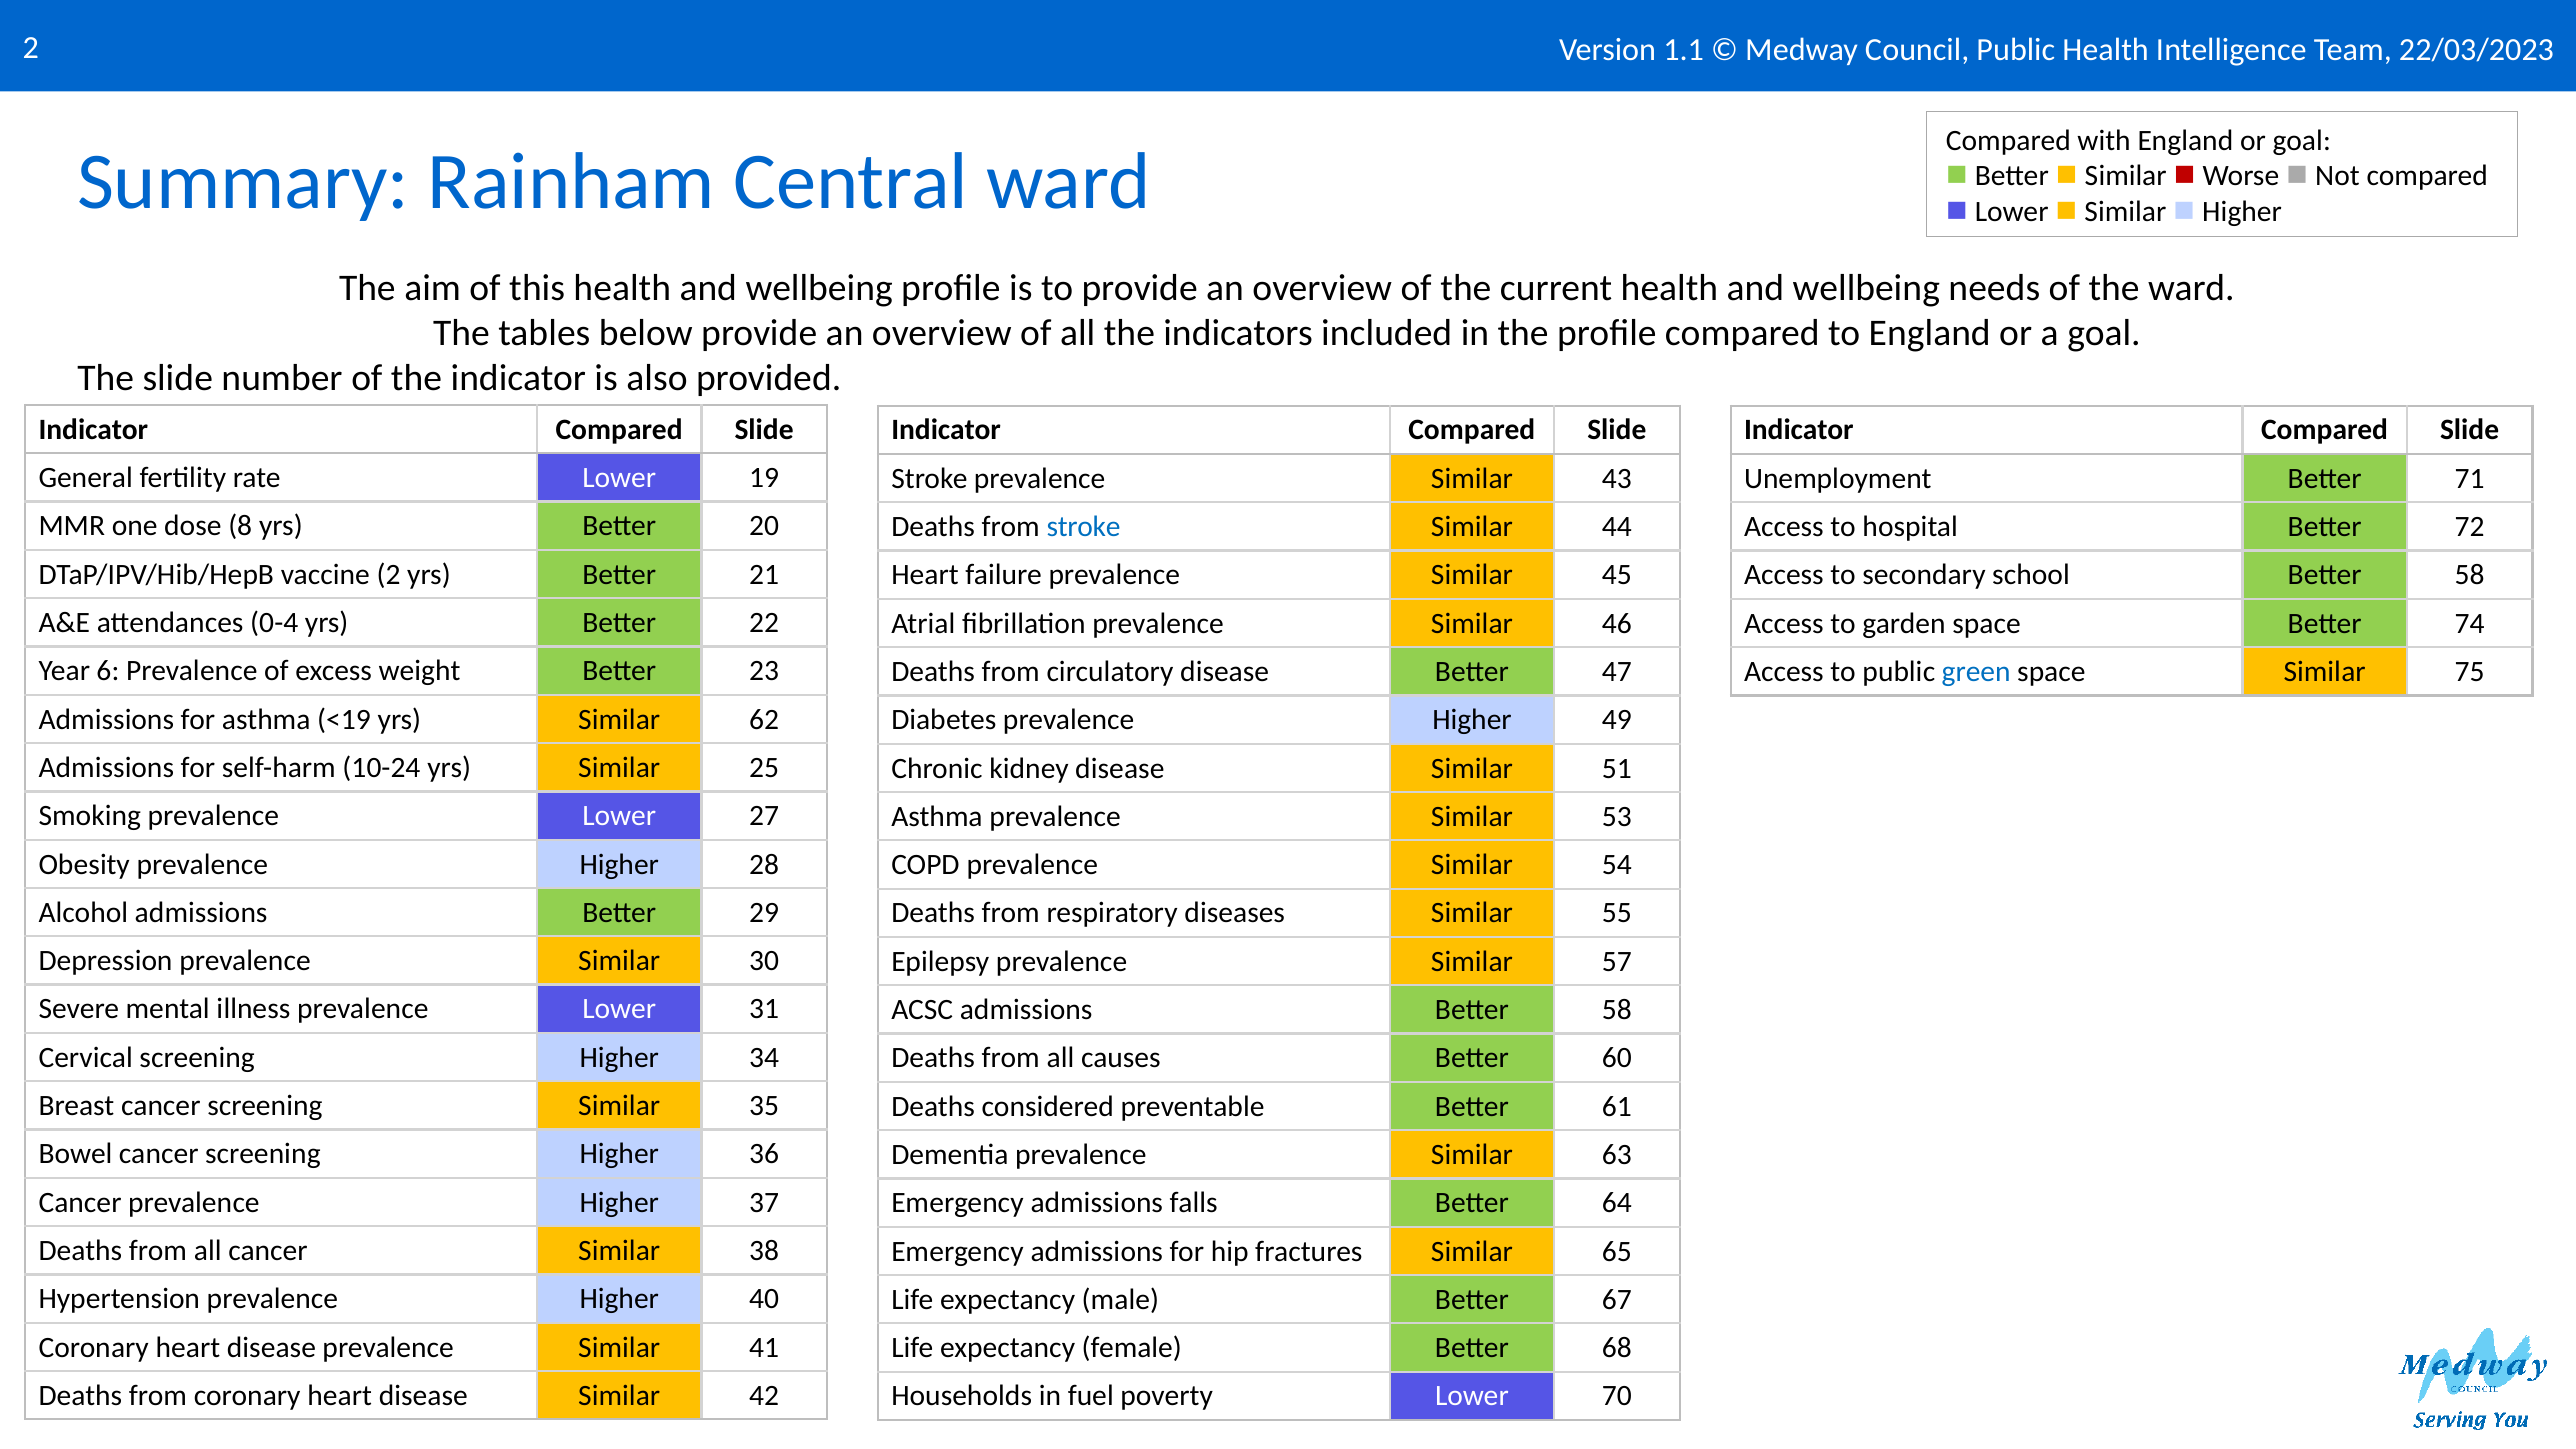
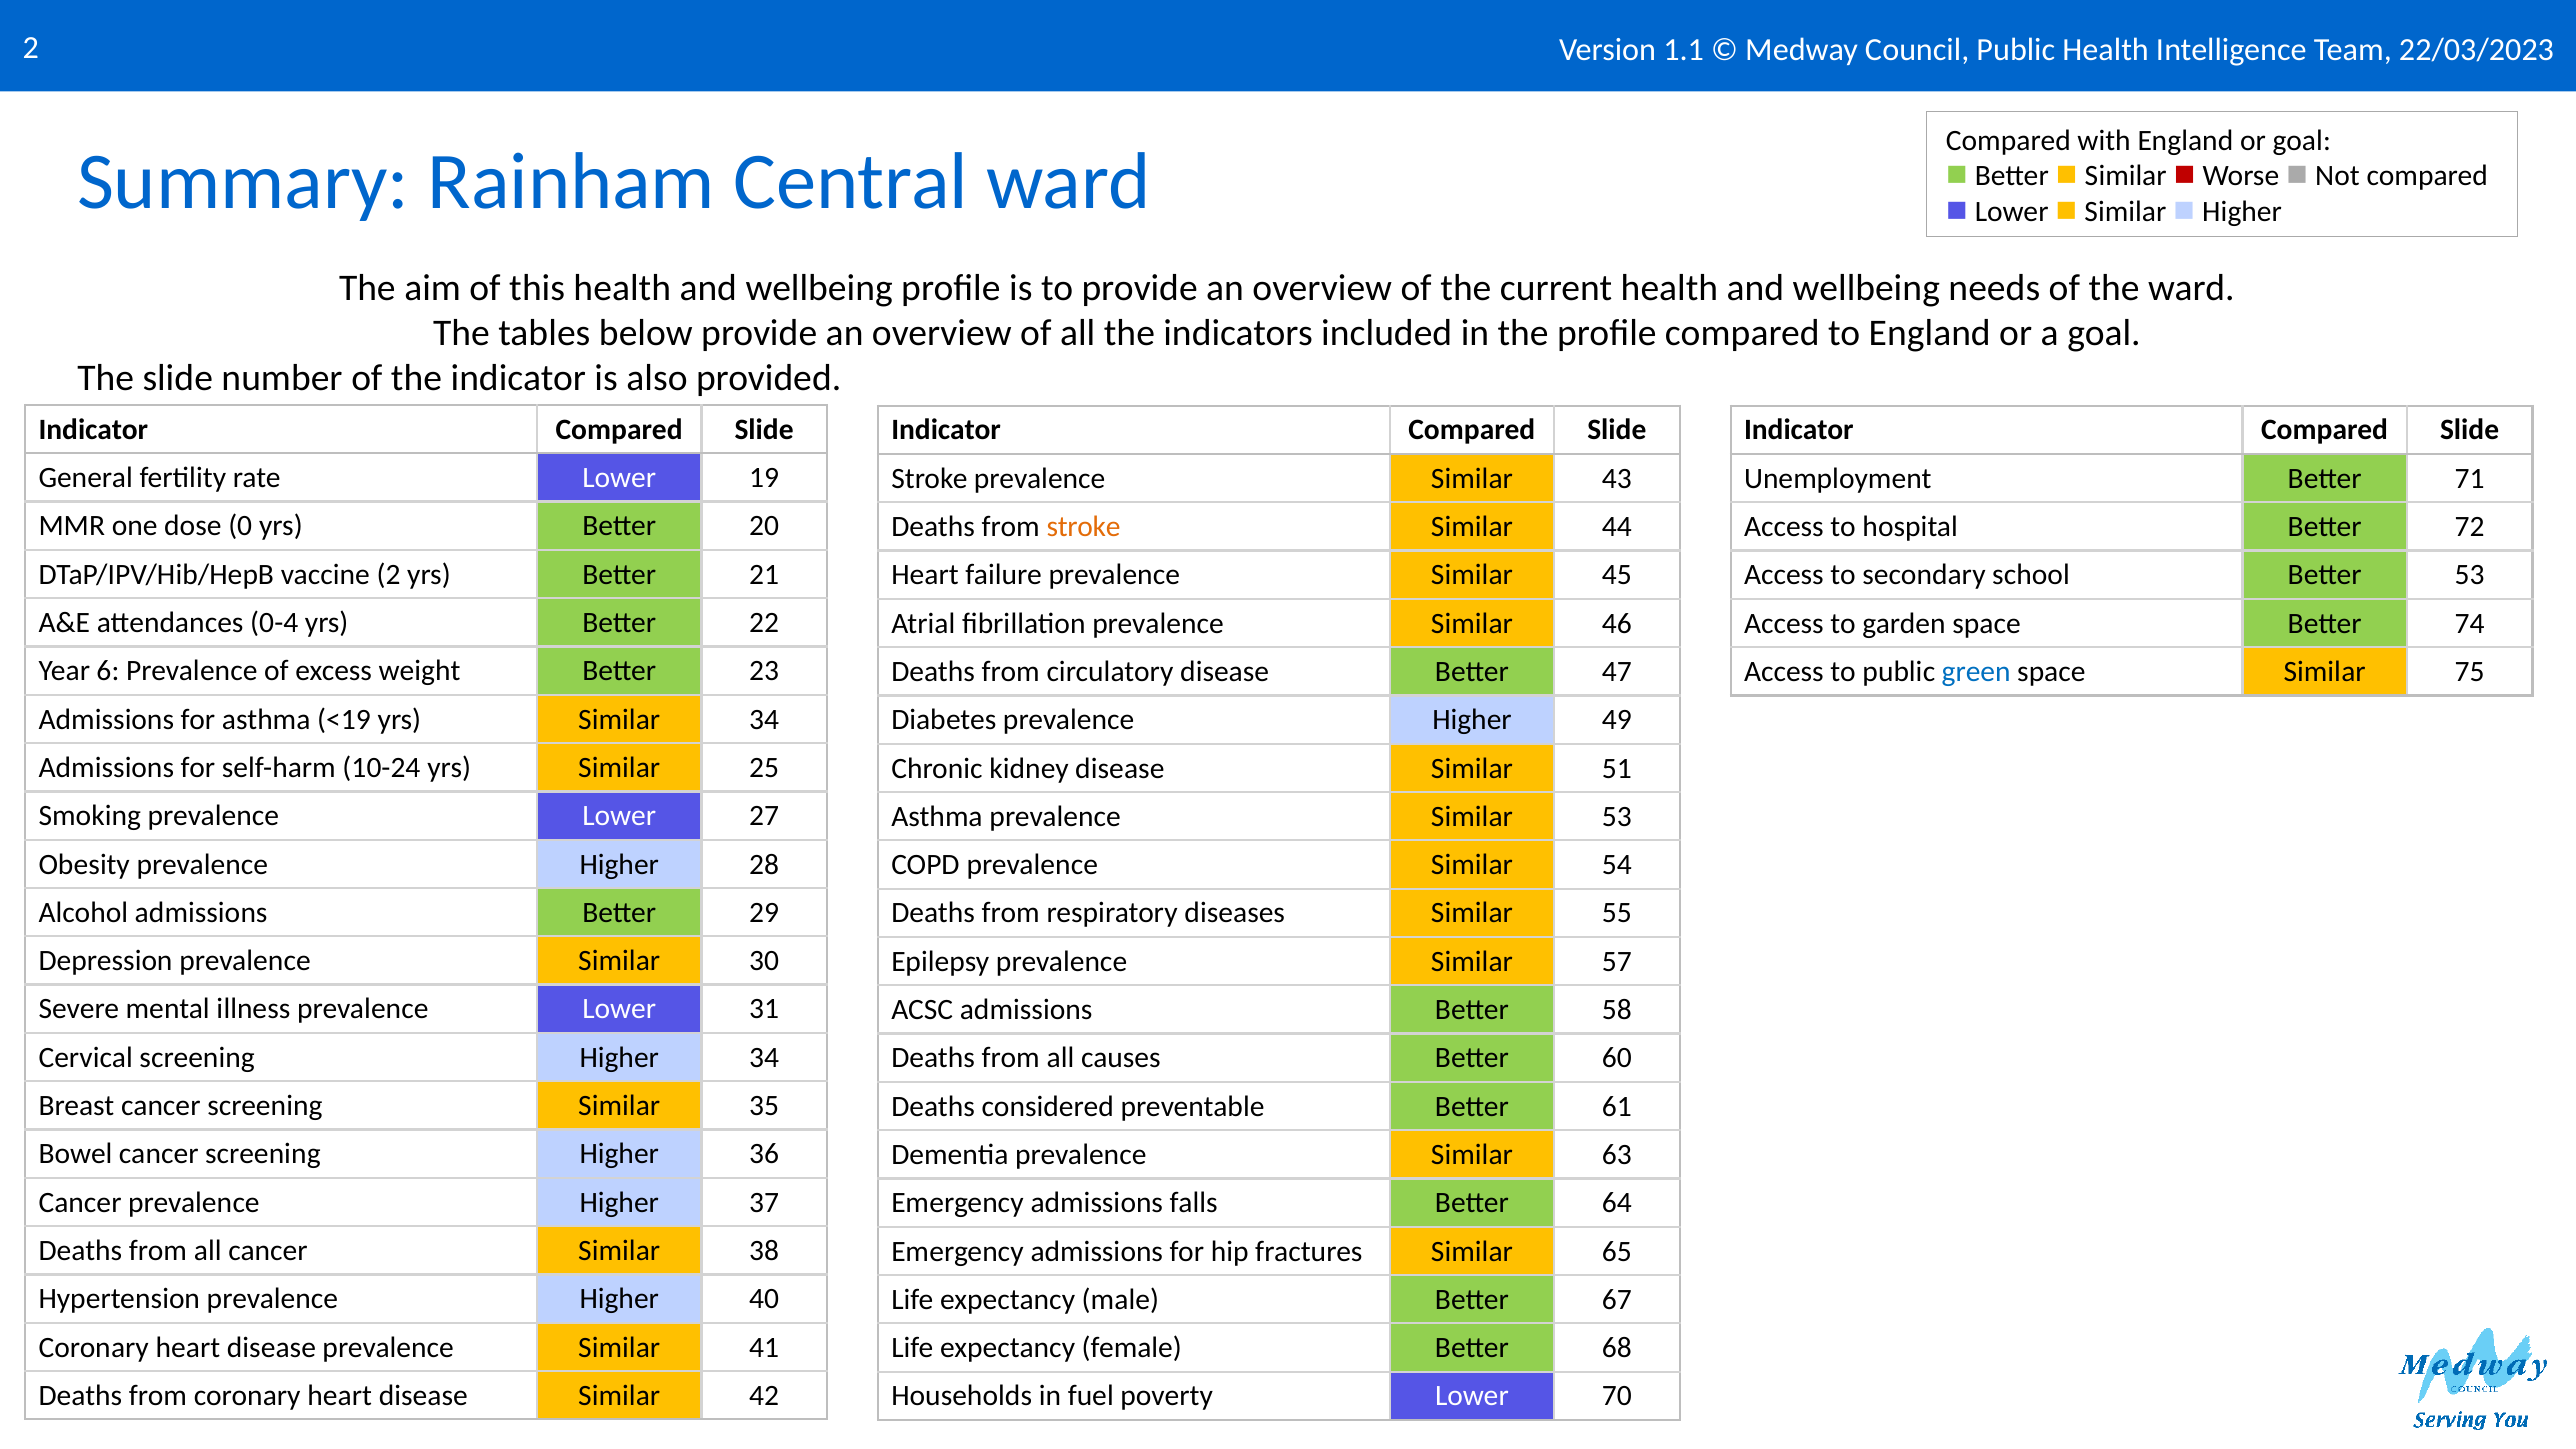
8: 8 -> 0
stroke at (1084, 527) colour: blue -> orange
school Better 58: 58 -> 53
Similar 62: 62 -> 34
